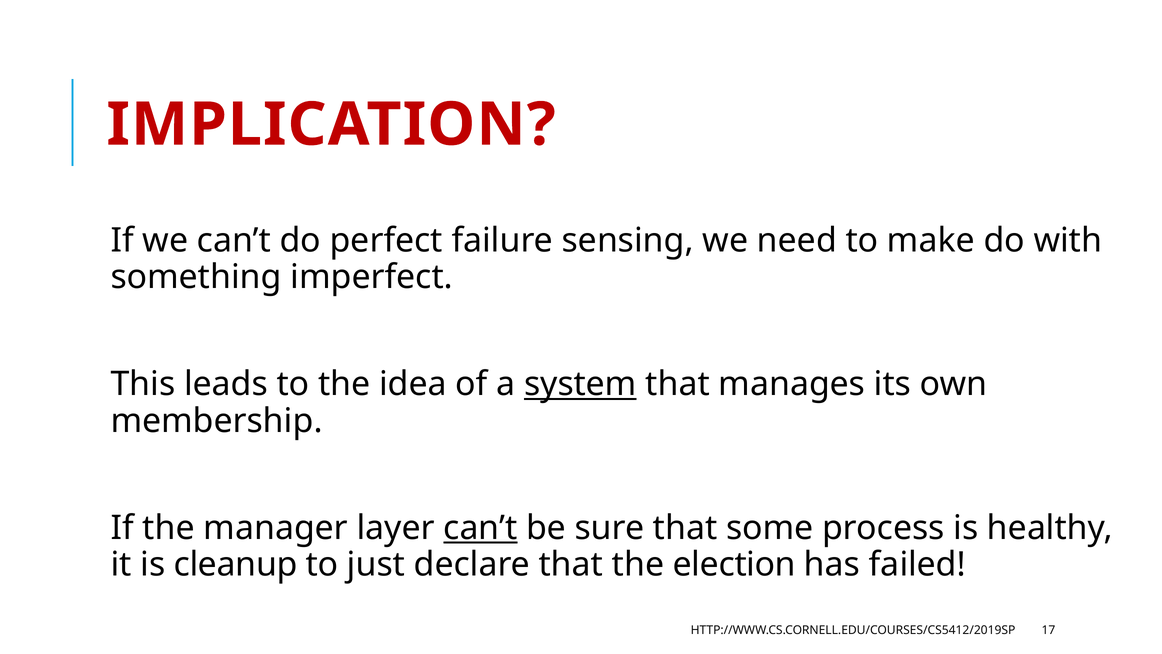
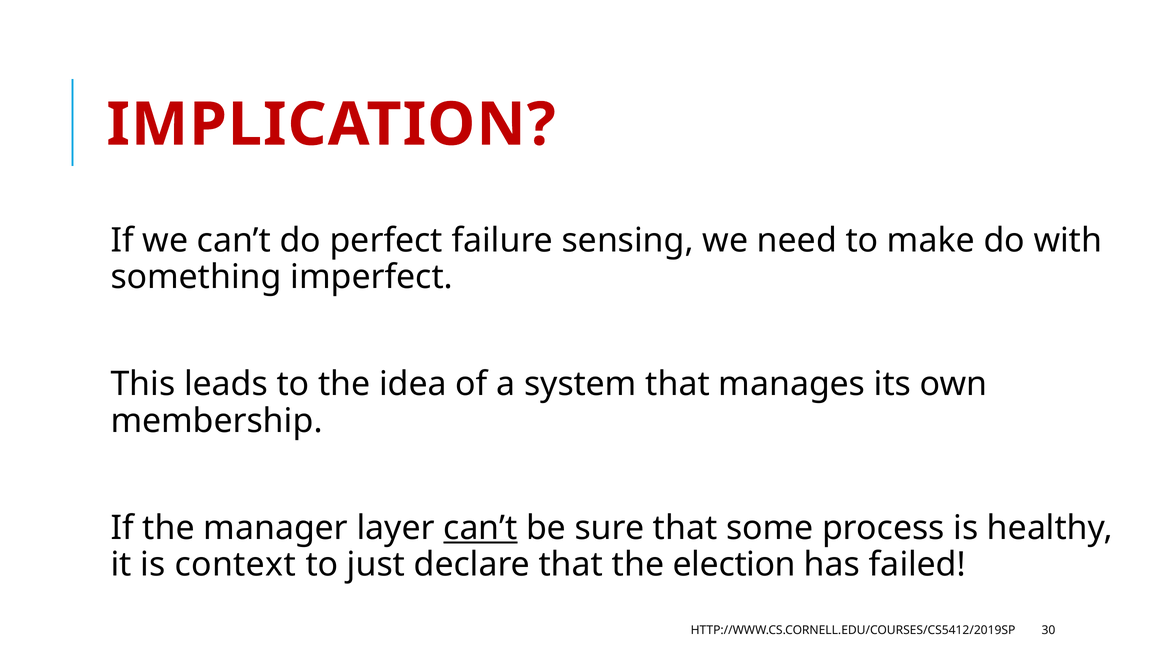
system underline: present -> none
cleanup: cleanup -> context
17: 17 -> 30
